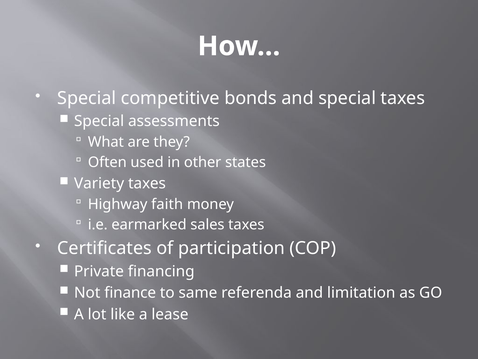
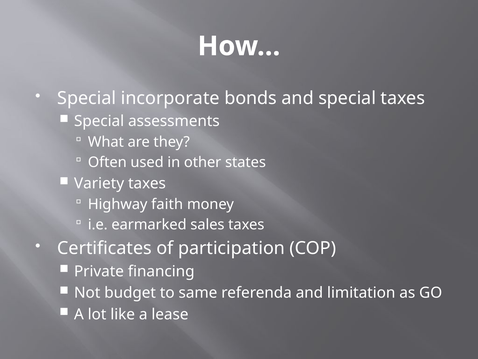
competitive: competitive -> incorporate
finance: finance -> budget
